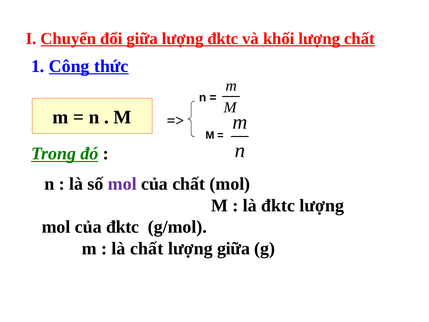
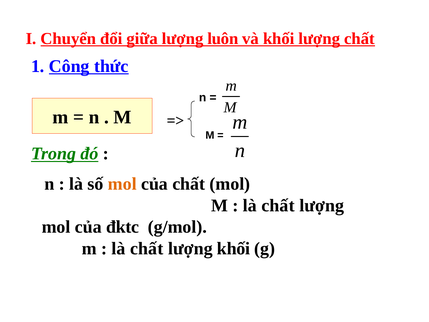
lượng đktc: đktc -> luôn
mol at (122, 184) colour: purple -> orange
đktc at (278, 205): đktc -> chất
lượng giữa: giữa -> khối
